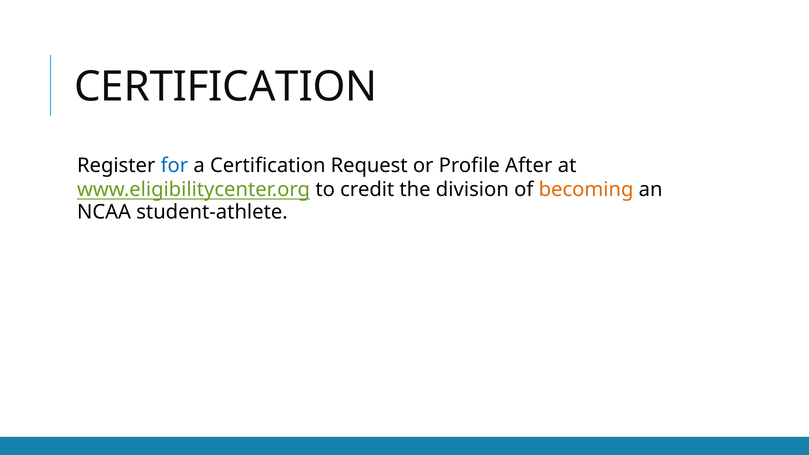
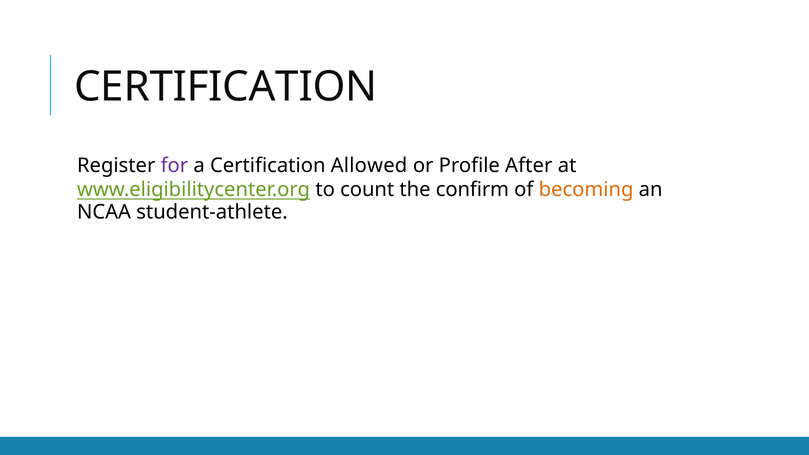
for colour: blue -> purple
Request: Request -> Allowed
credit: credit -> count
division: division -> confirm
